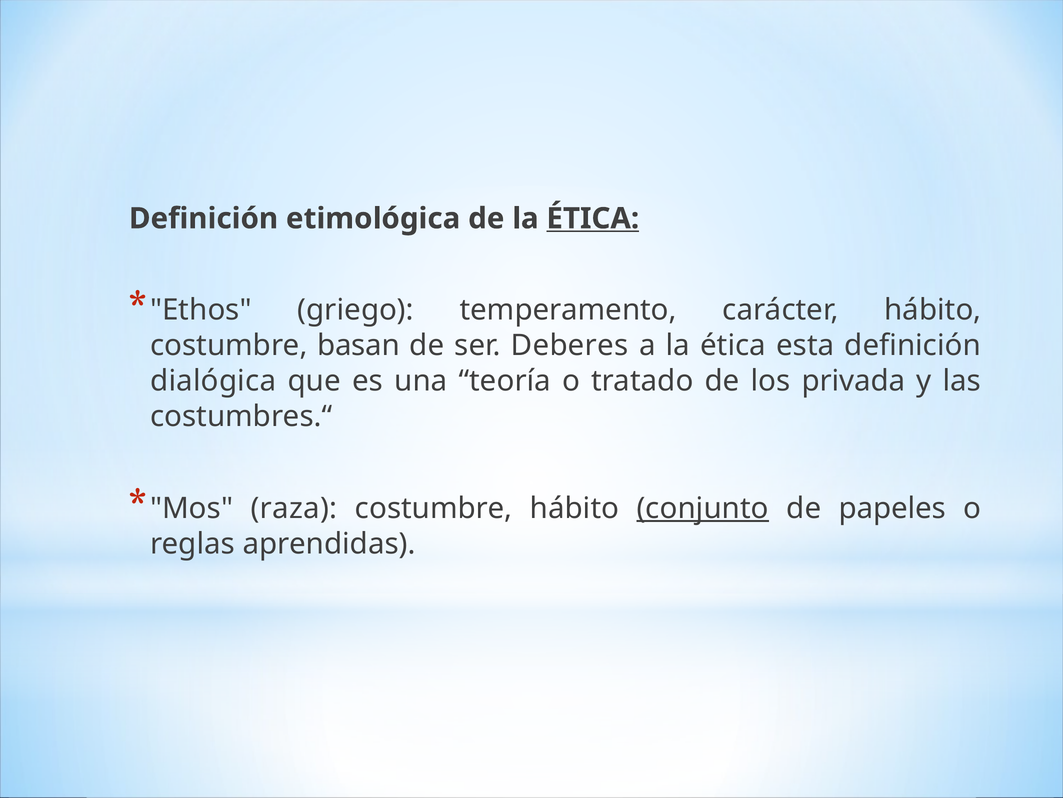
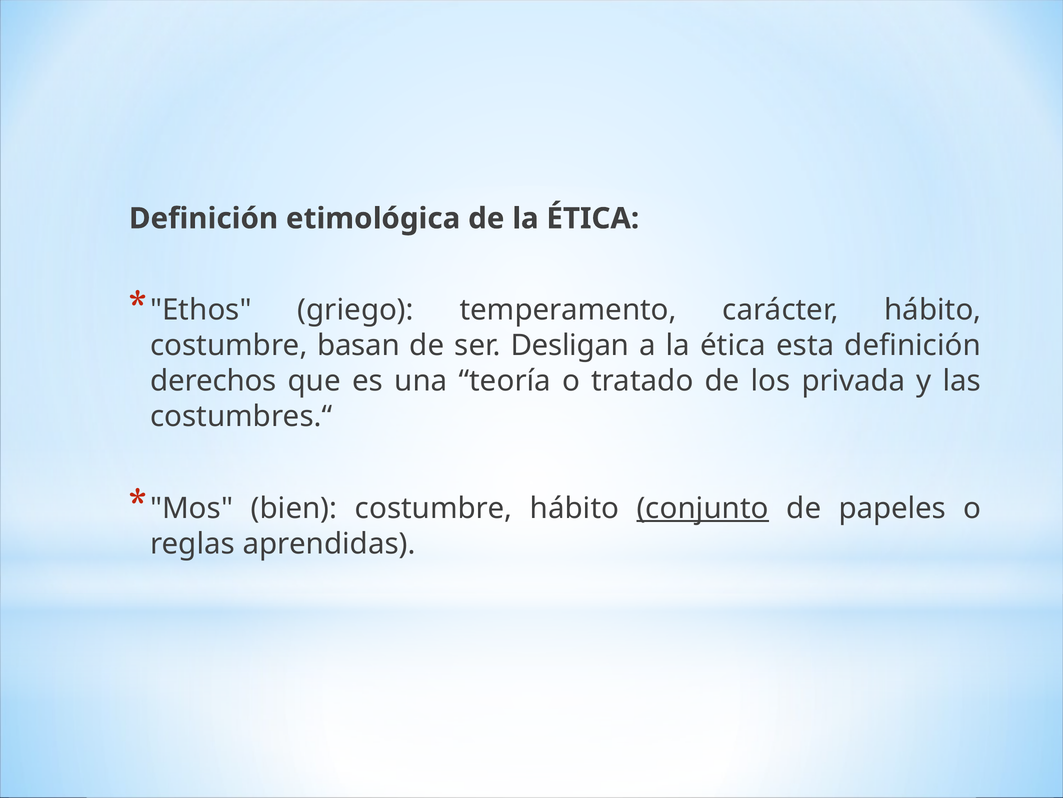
ÉTICA at (593, 218) underline: present -> none
Deberes: Deberes -> Desligan
dialógica: dialógica -> derechos
raza: raza -> bien
